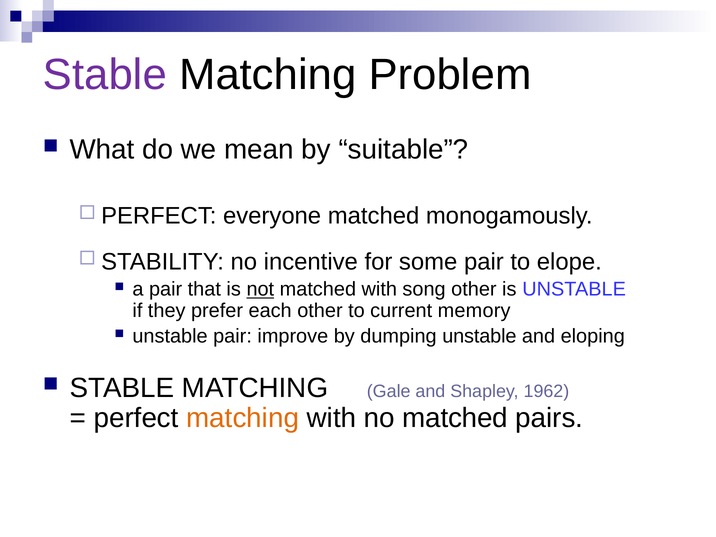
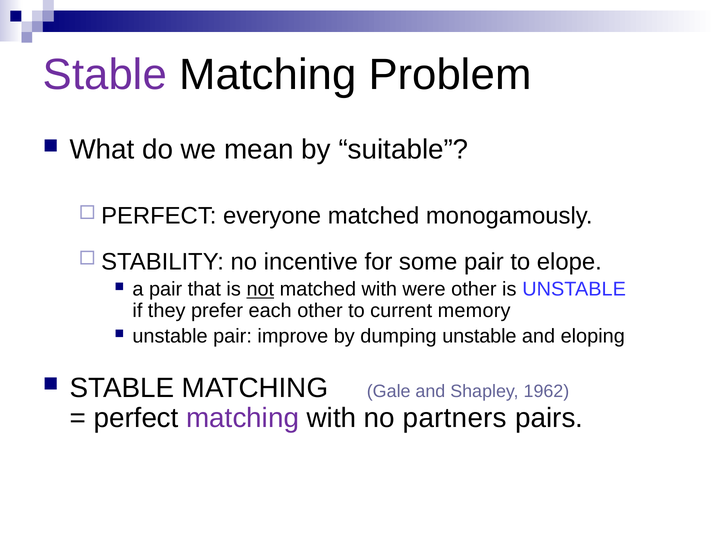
song: song -> were
matching at (243, 418) colour: orange -> purple
no matched: matched -> partners
